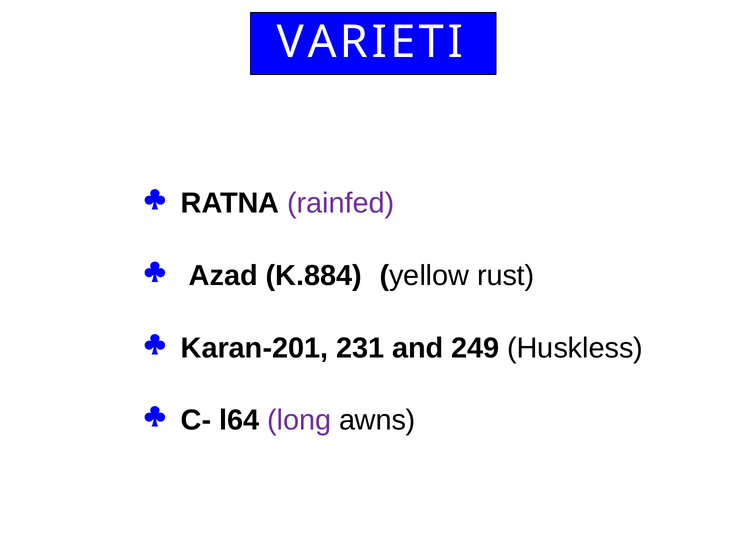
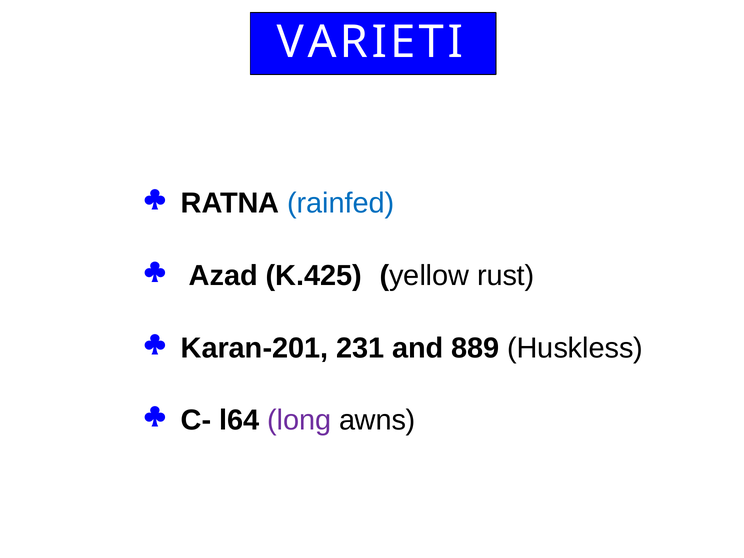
rainfed colour: purple -> blue
K.884: K.884 -> K.425
249: 249 -> 889
